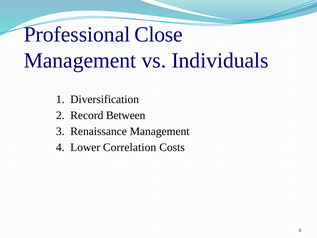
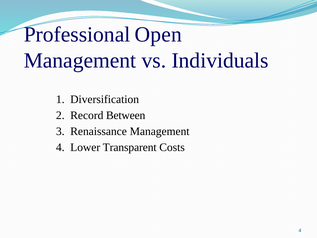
Close: Close -> Open
Correlation: Correlation -> Transparent
